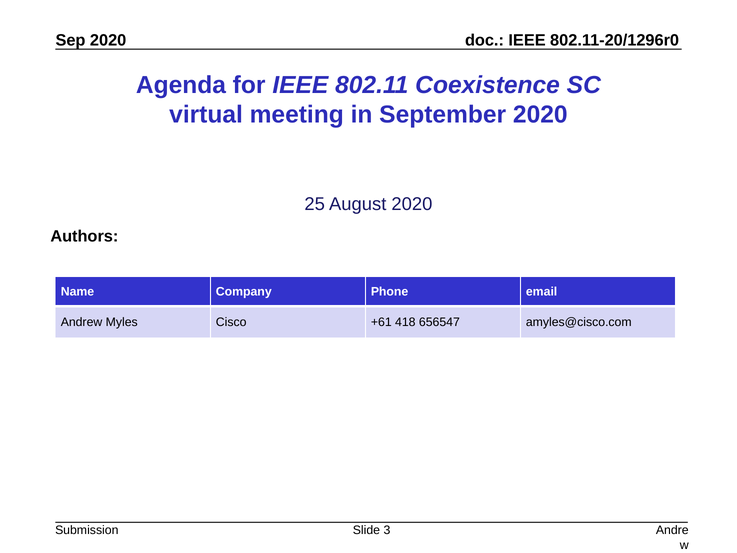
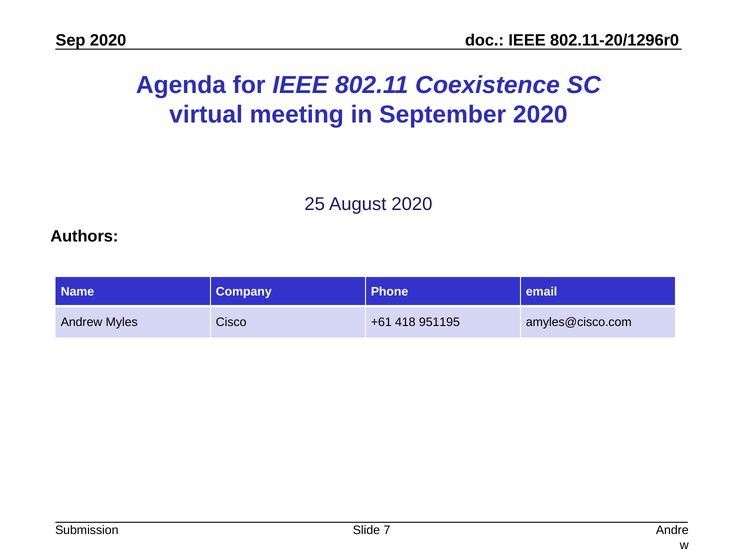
656547: 656547 -> 951195
3: 3 -> 7
